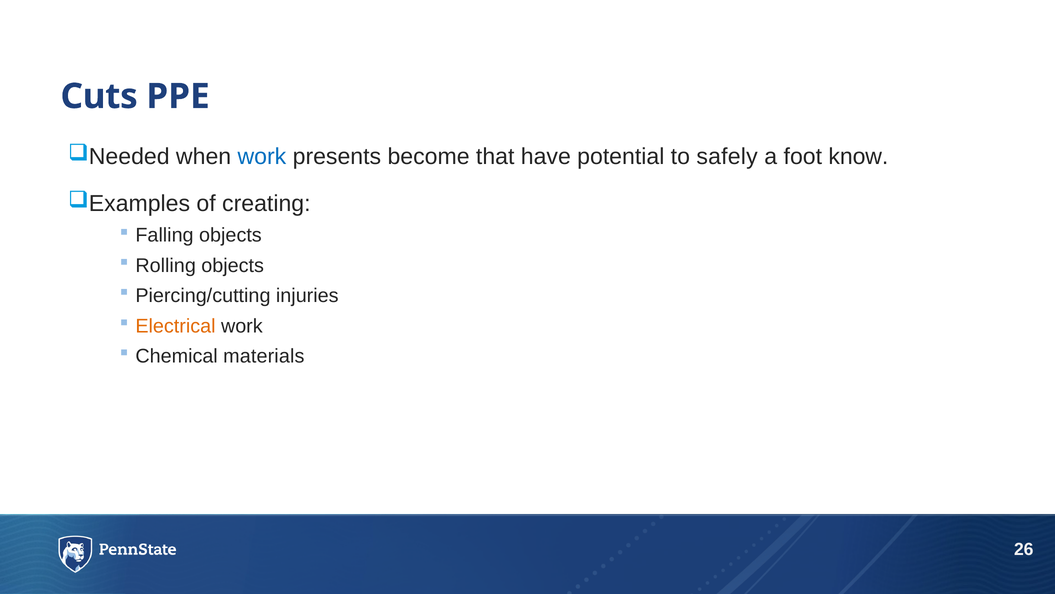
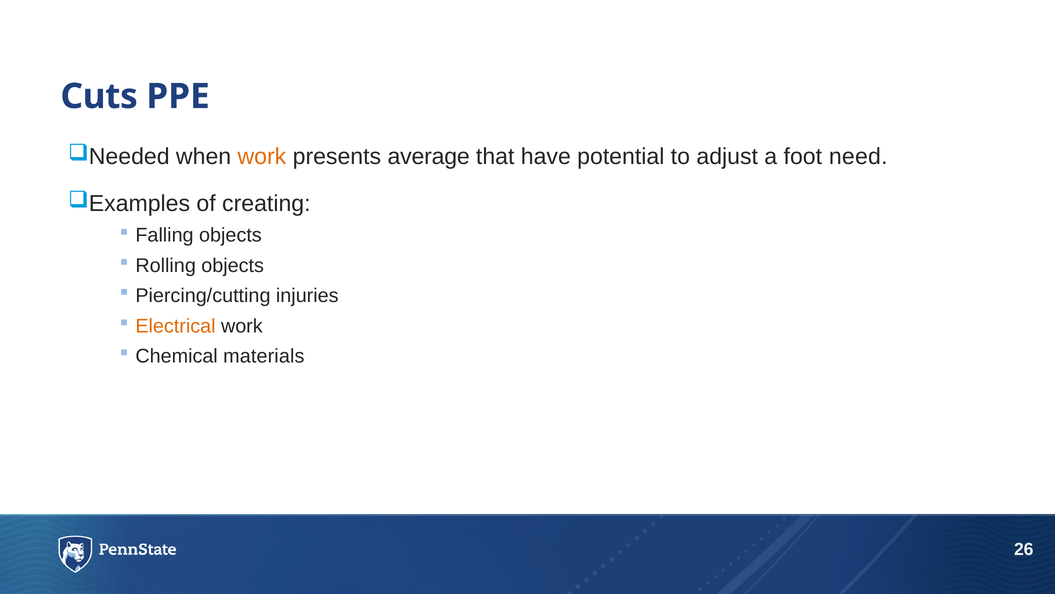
work at (262, 156) colour: blue -> orange
become: become -> average
safely: safely -> adjust
know: know -> need
